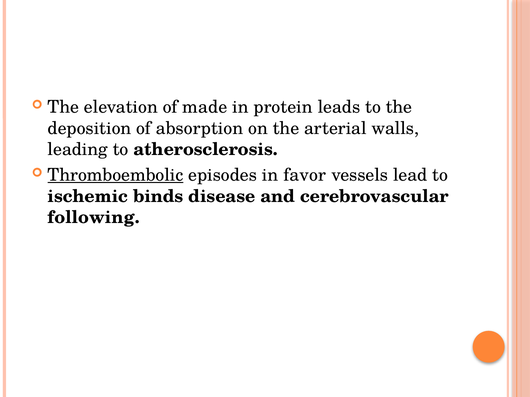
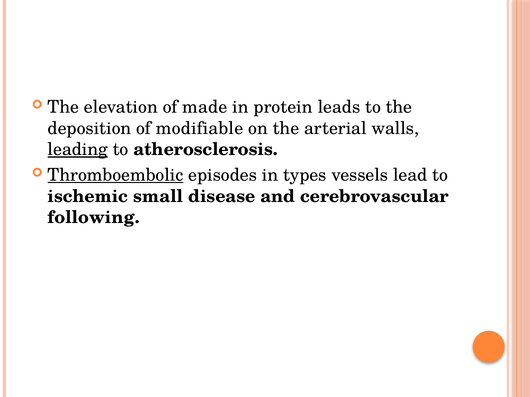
absorption: absorption -> modifiable
leading underline: none -> present
favor: favor -> types
binds: binds -> small
